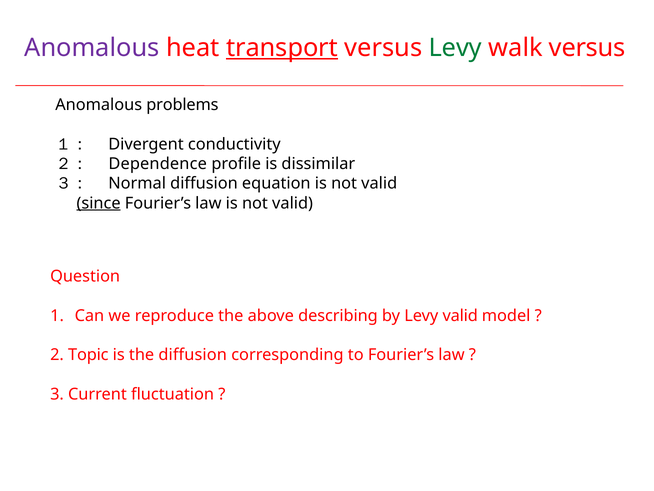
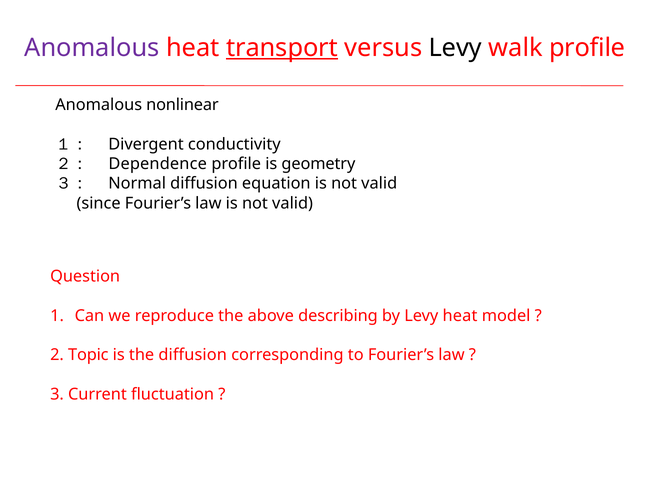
Levy at (455, 48) colour: green -> black
walk versus: versus -> profile
problems: problems -> nonlinear
dissimilar: dissimilar -> geometry
since underline: present -> none
Levy valid: valid -> heat
